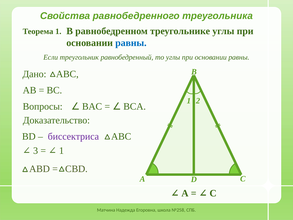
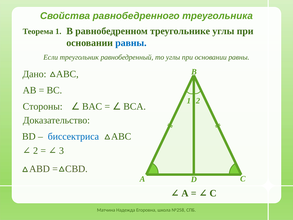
Вопросы: Вопросы -> Стороны
биссектриса colour: purple -> blue
3 at (36, 151): 3 -> 2
1 at (61, 151): 1 -> 3
